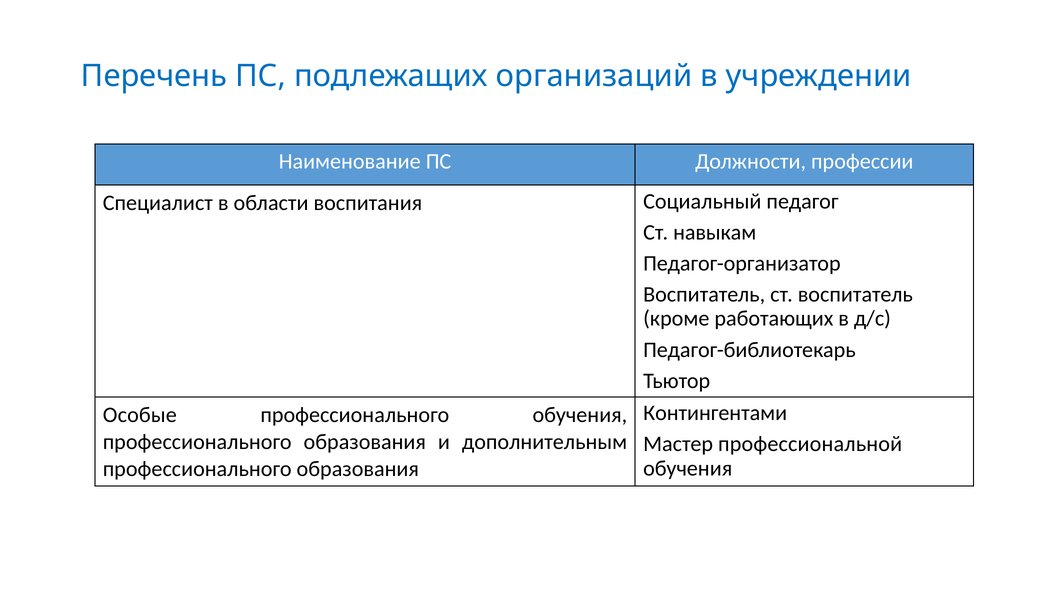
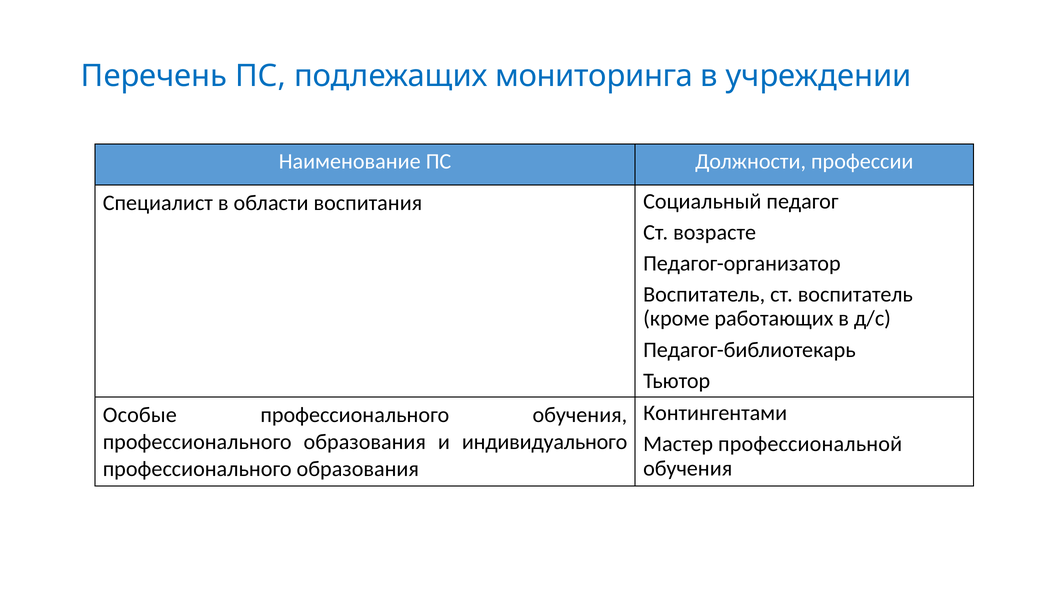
организаций: организаций -> мониторинга
навыкам: навыкам -> возрасте
дополнительным: дополнительным -> индивидуального
